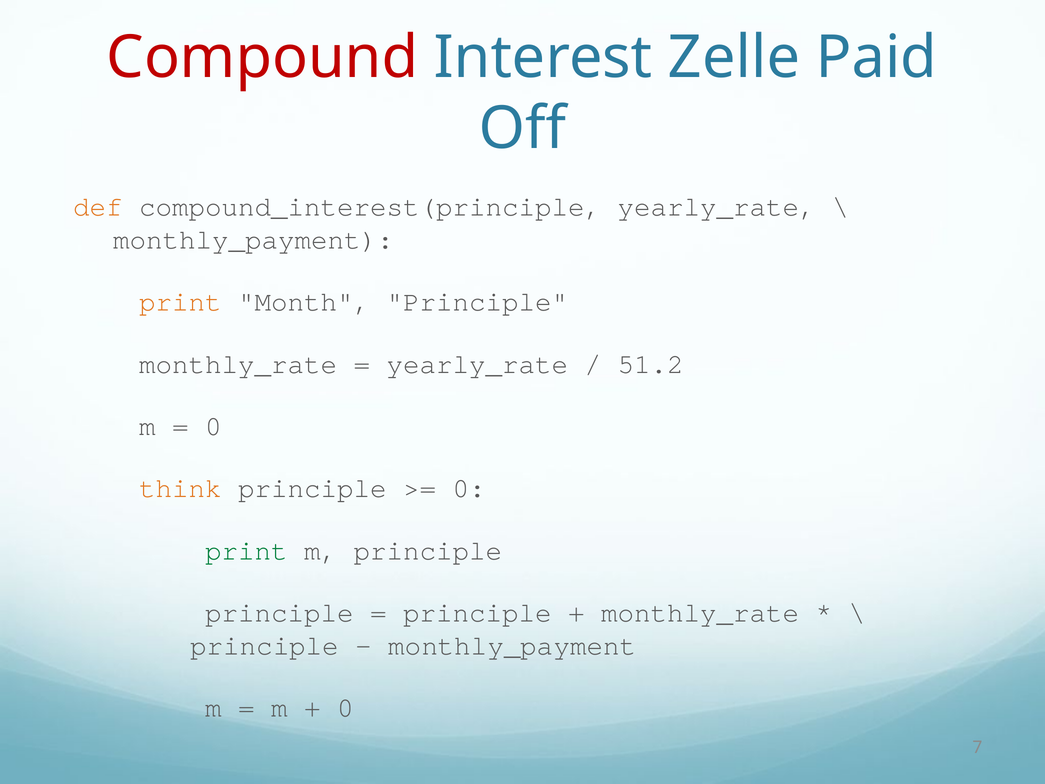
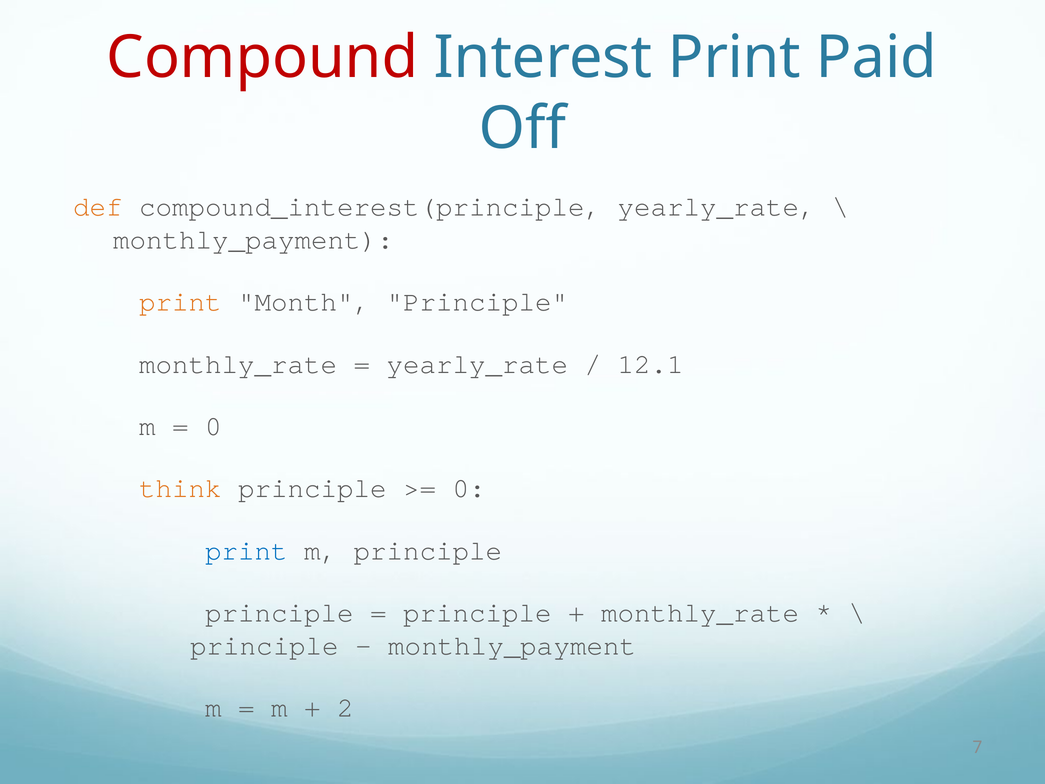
Interest Zelle: Zelle -> Print
51.2: 51.2 -> 12.1
print at (247, 550) colour: green -> blue
0 at (346, 708): 0 -> 2
